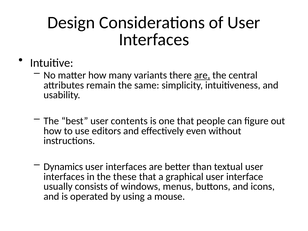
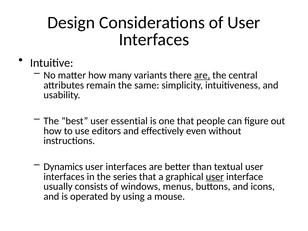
contents: contents -> essential
these: these -> series
user at (215, 177) underline: none -> present
